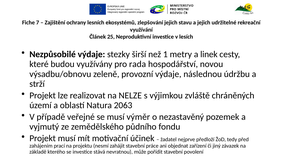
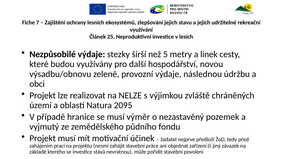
1: 1 -> 5
rada: rada -> další
strží: strží -> obci
2063: 2063 -> 2095
veřejné: veřejné -> hranice
